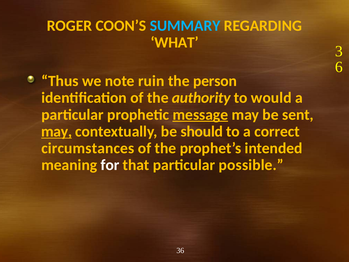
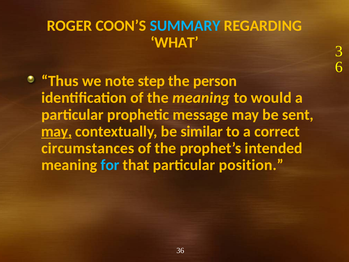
ruin: ruin -> step
the authority: authority -> meaning
message underline: present -> none
should: should -> similar
for colour: white -> light blue
possible: possible -> position
